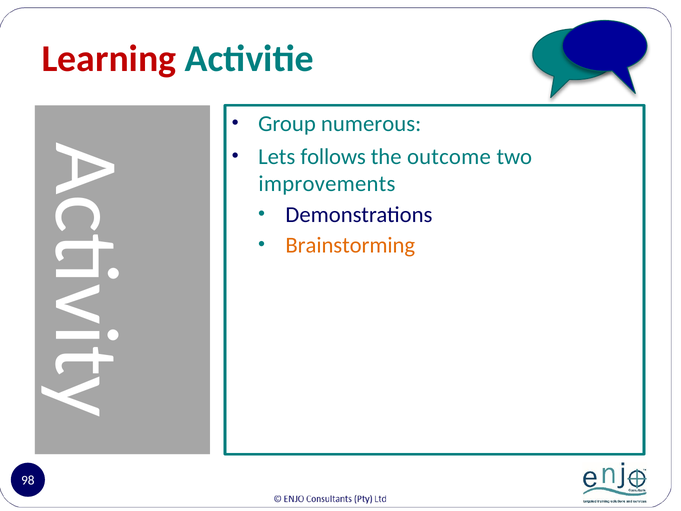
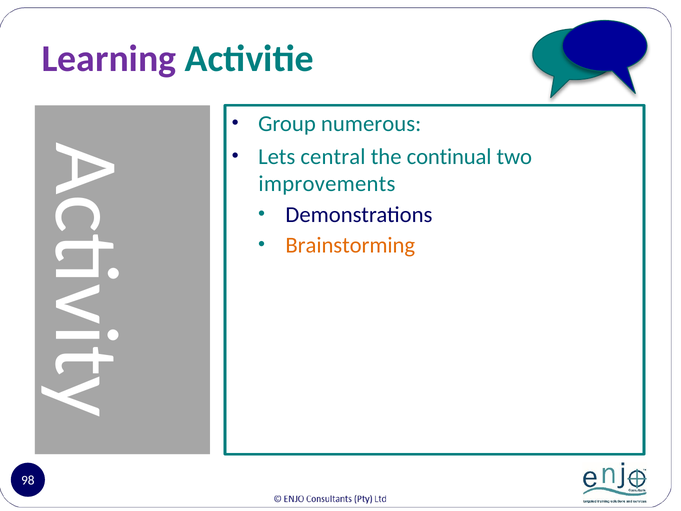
Learning colour: red -> purple
follows: follows -> central
outcome: outcome -> continual
